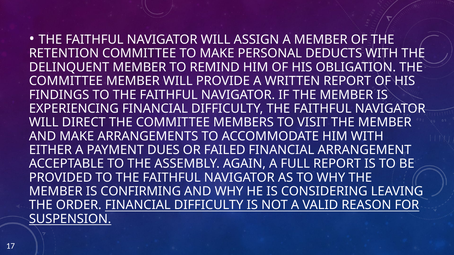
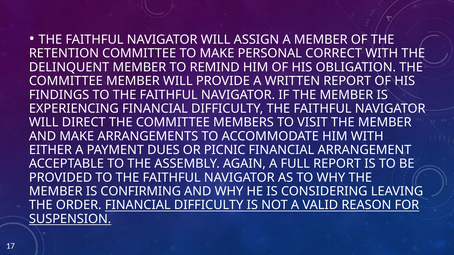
DEDUCTS: DEDUCTS -> CORRECT
FAILED: FAILED -> PICNIC
